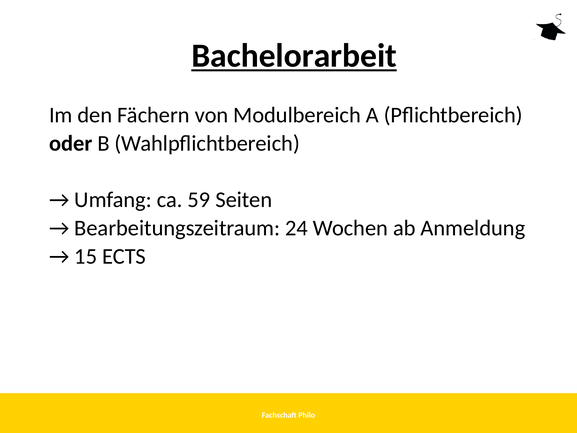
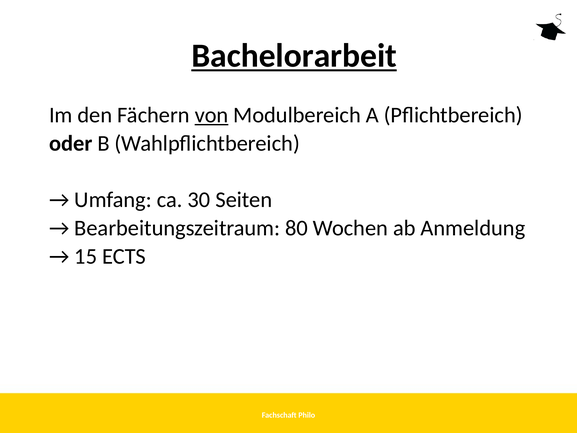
von underline: none -> present
59: 59 -> 30
24: 24 -> 80
